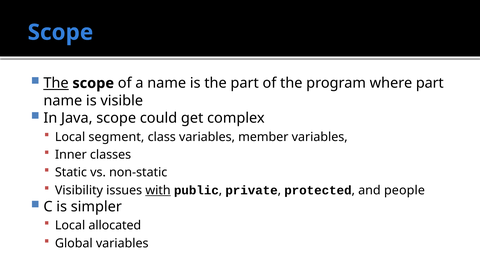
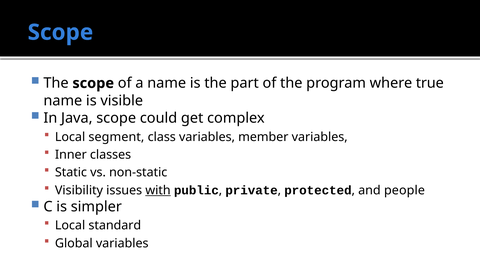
The at (56, 83) underline: present -> none
where part: part -> true
allocated: allocated -> standard
